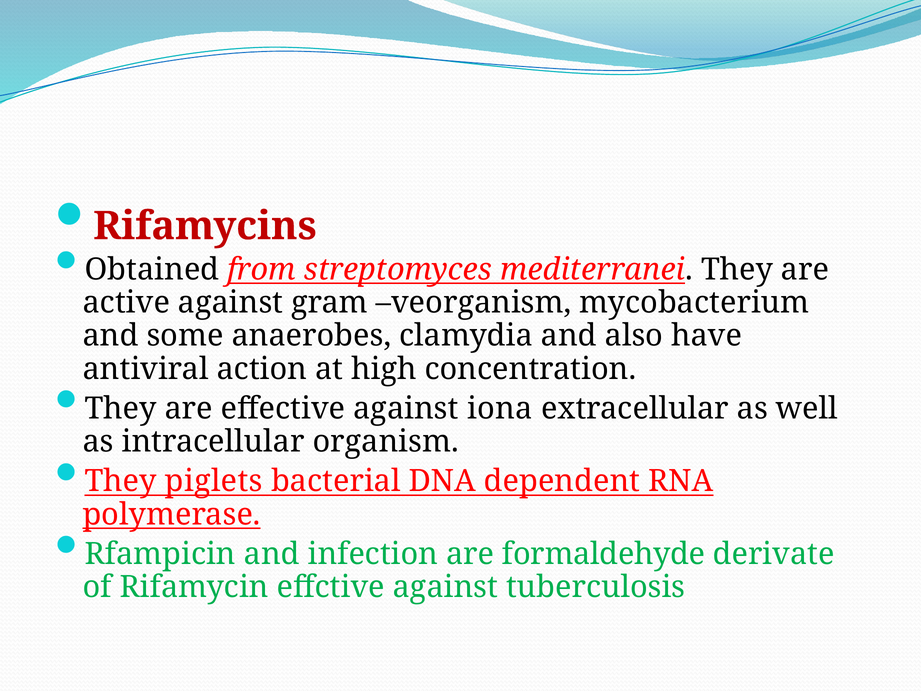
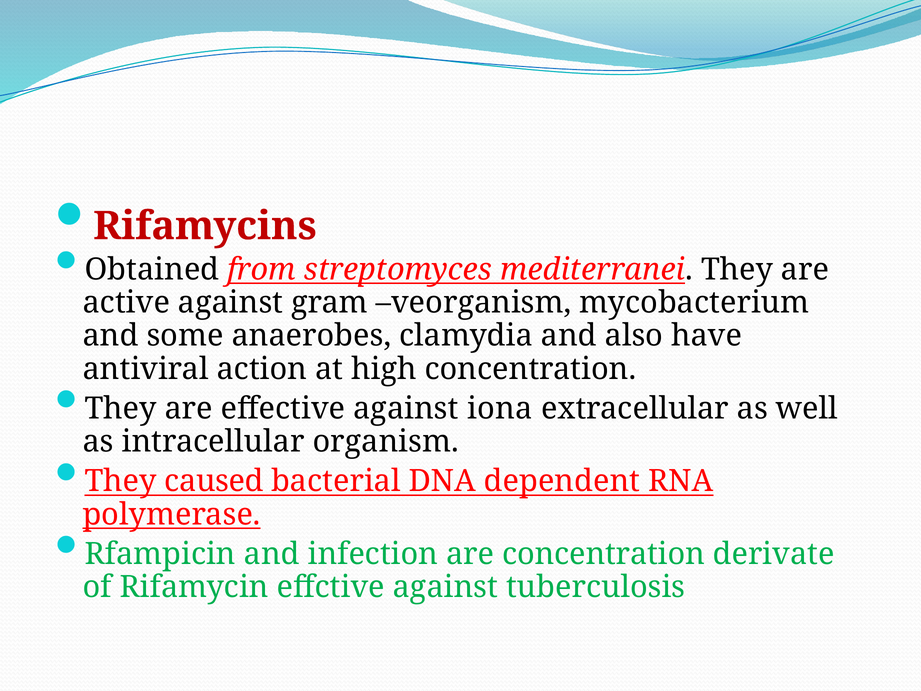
piglets: piglets -> caused
are formaldehyde: formaldehyde -> concentration
